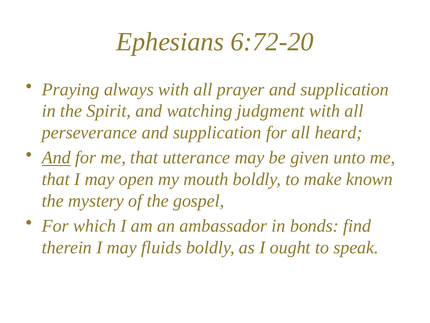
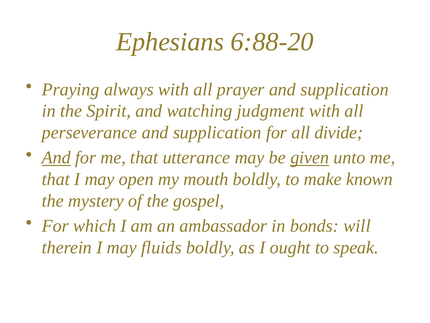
6:72-20: 6:72-20 -> 6:88-20
heard: heard -> divide
given underline: none -> present
find: find -> will
